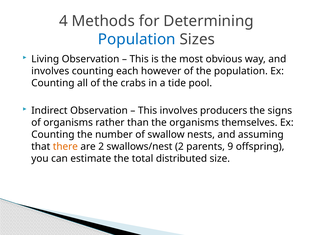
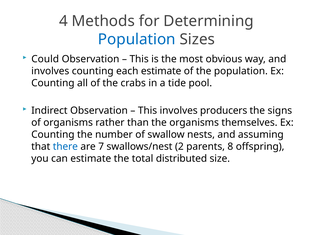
Living: Living -> Could
each however: however -> estimate
there colour: orange -> blue
are 2: 2 -> 7
9: 9 -> 8
